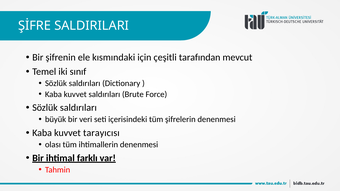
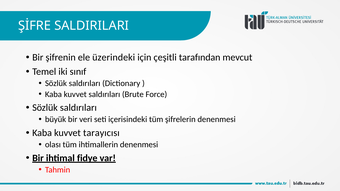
kısmındaki: kısmındaki -> üzerindeki
farklı: farklı -> fidye
